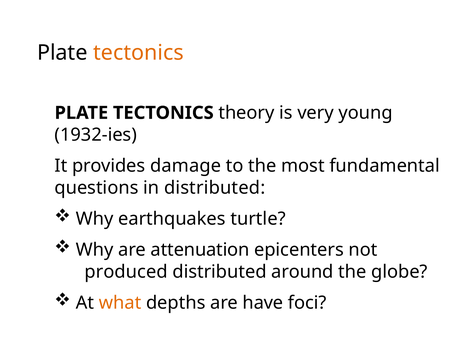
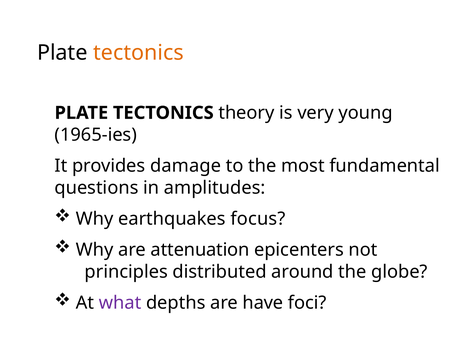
1932-ies: 1932-ies -> 1965-ies
in distributed: distributed -> amplitudes
turtle: turtle -> focus
produced: produced -> principles
what colour: orange -> purple
